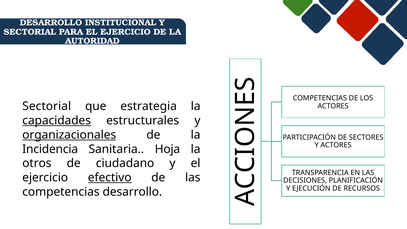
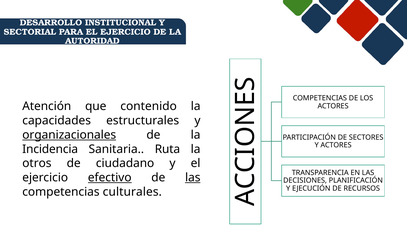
Sectorial at (47, 106): Sectorial -> Atención
estrategia: estrategia -> contenido
capacidades underline: present -> none
Hoja: Hoja -> Ruta
las at (193, 178) underline: none -> present
competencias desarrollo: desarrollo -> culturales
